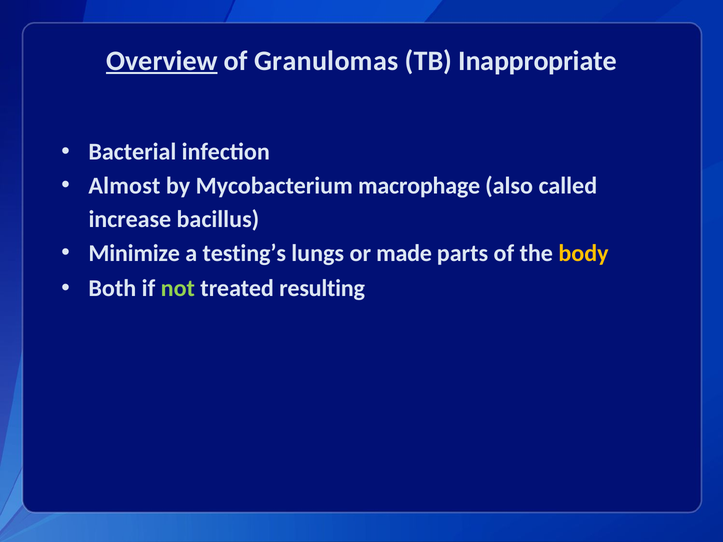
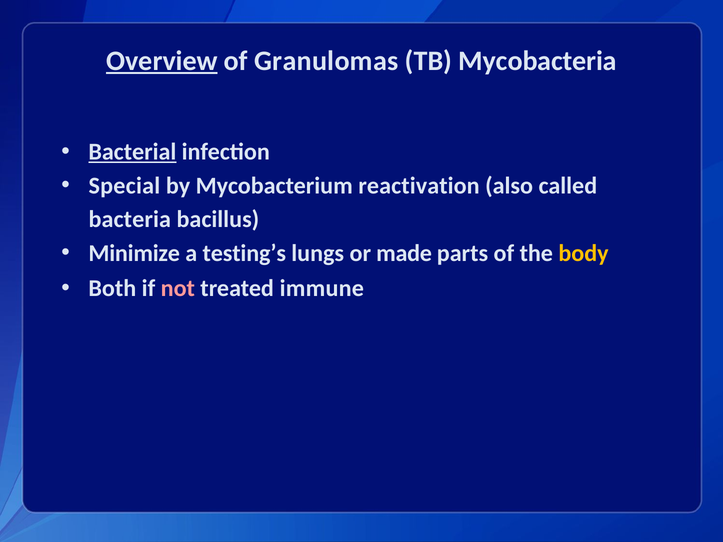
Inappropriate: Inappropriate -> Mycobacteria
Bacterial underline: none -> present
Almost: Almost -> Special
macrophage: macrophage -> reactivation
increase: increase -> bacteria
not colour: light green -> pink
resulting: resulting -> immune
